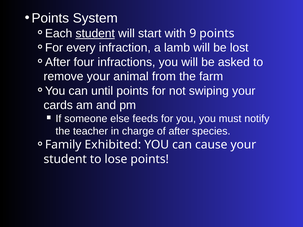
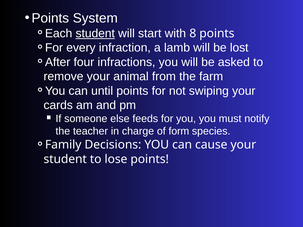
9: 9 -> 8
after: after -> form
Exhibited: Exhibited -> Decisions
